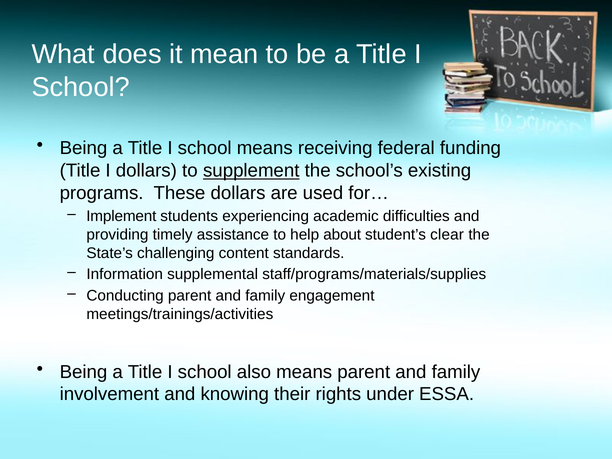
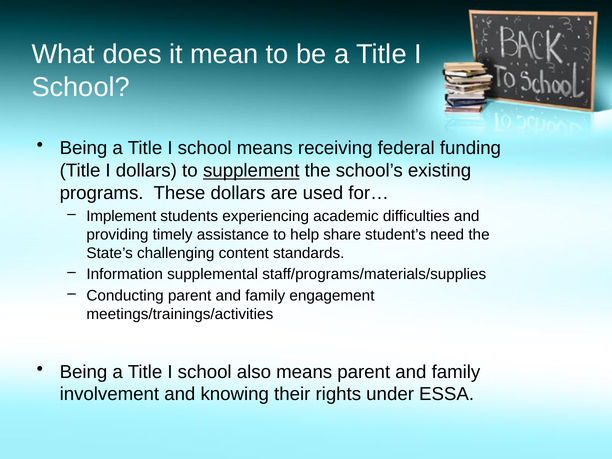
about: about -> share
clear: clear -> need
